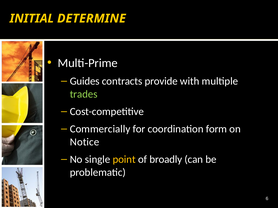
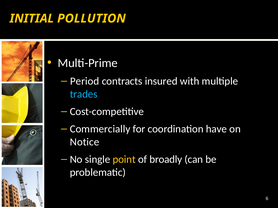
DETERMINE: DETERMINE -> POLLUTION
Guides: Guides -> Period
provide: provide -> insured
trades colour: light green -> light blue
form: form -> have
